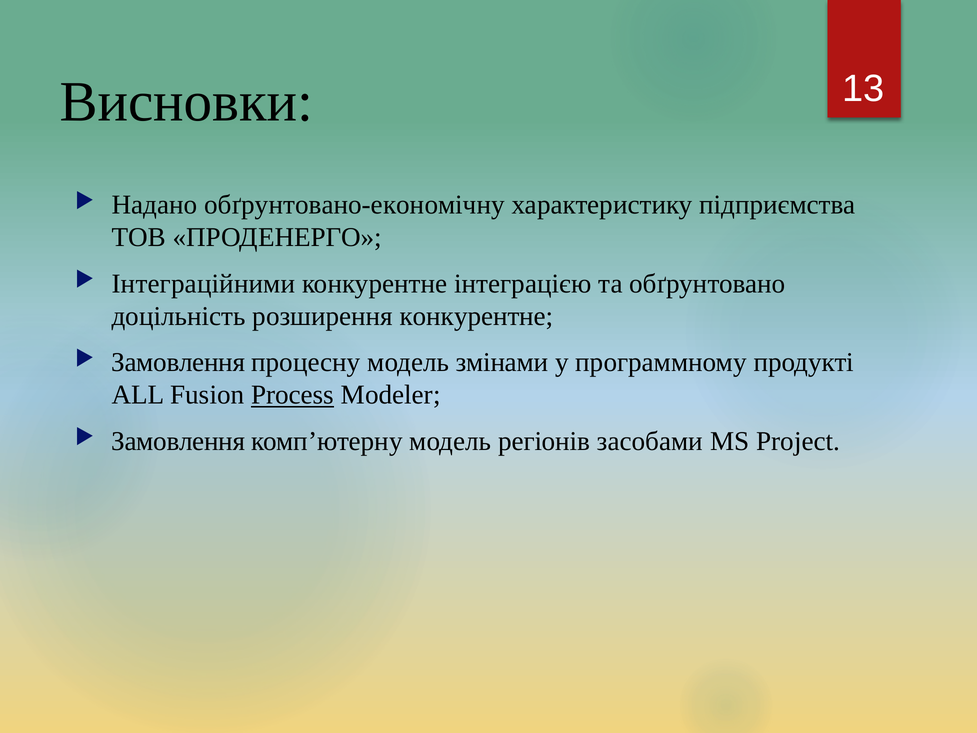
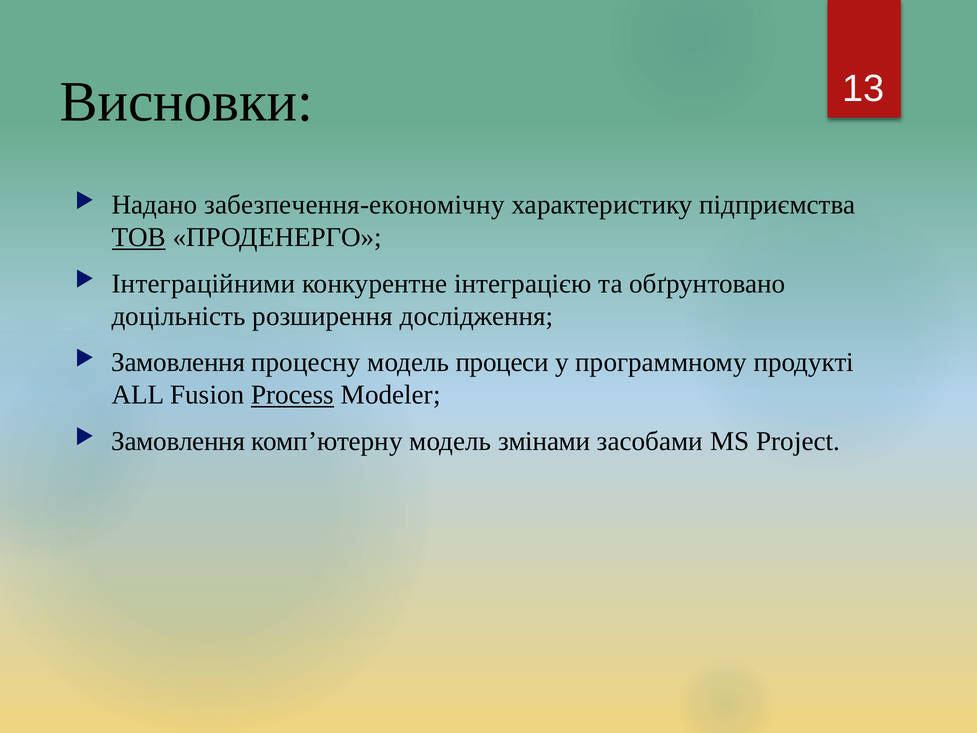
обґрунтовано-економічну: обґрунтовано-економічну -> забезпечення-економічну
ТОВ underline: none -> present
розширення конкурентне: конкурентне -> дослідження
змінами: змінами -> процеси
регіонів: регіонів -> змінами
